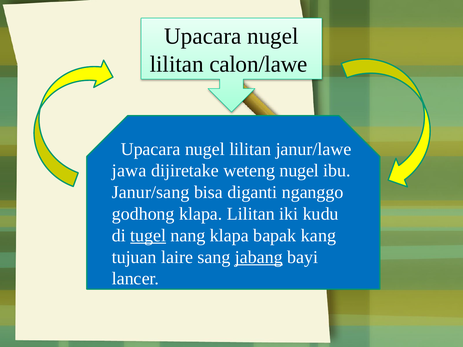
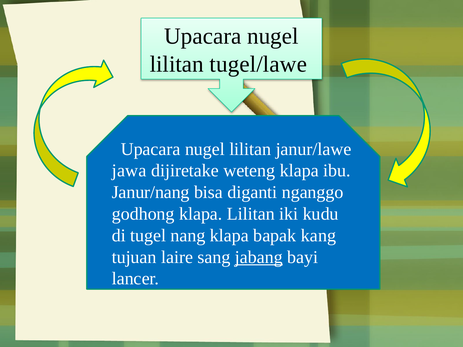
calon/lawe: calon/lawe -> tugel/lawe
weteng nugel: nugel -> klapa
Janur/sang: Janur/sang -> Janur/nang
tugel underline: present -> none
